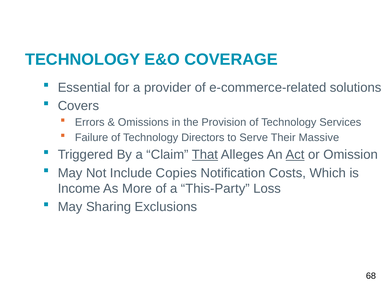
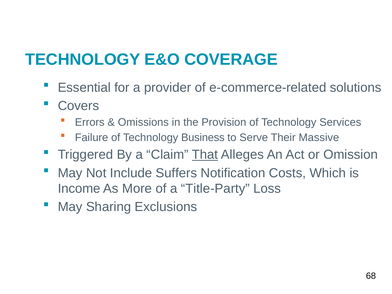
Directors: Directors -> Business
Act underline: present -> none
Copies: Copies -> Suffers
This-Party: This-Party -> Title-Party
